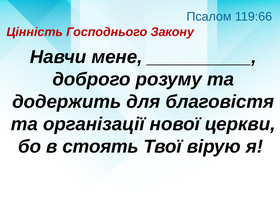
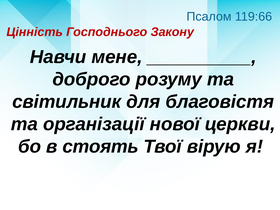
додержить: додержить -> світильник
